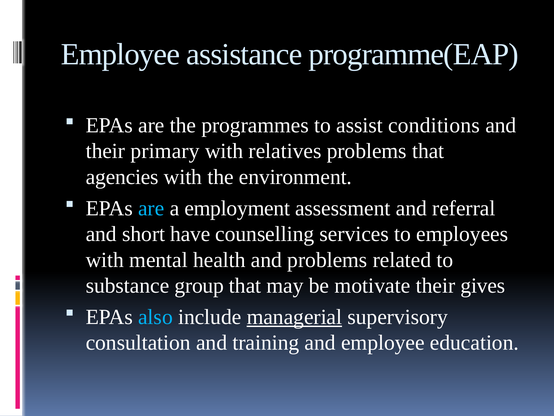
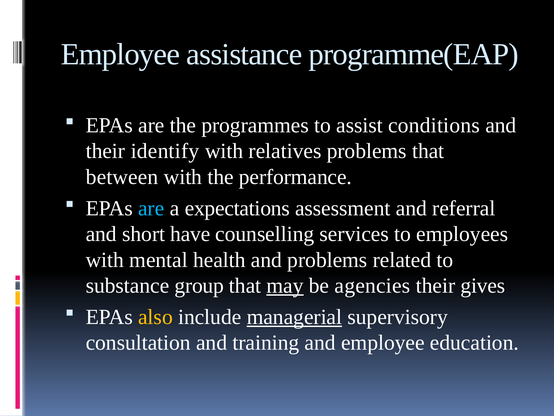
primary: primary -> identify
agencies: agencies -> between
environment: environment -> performance
employment: employment -> expectations
may underline: none -> present
motivate: motivate -> agencies
also colour: light blue -> yellow
